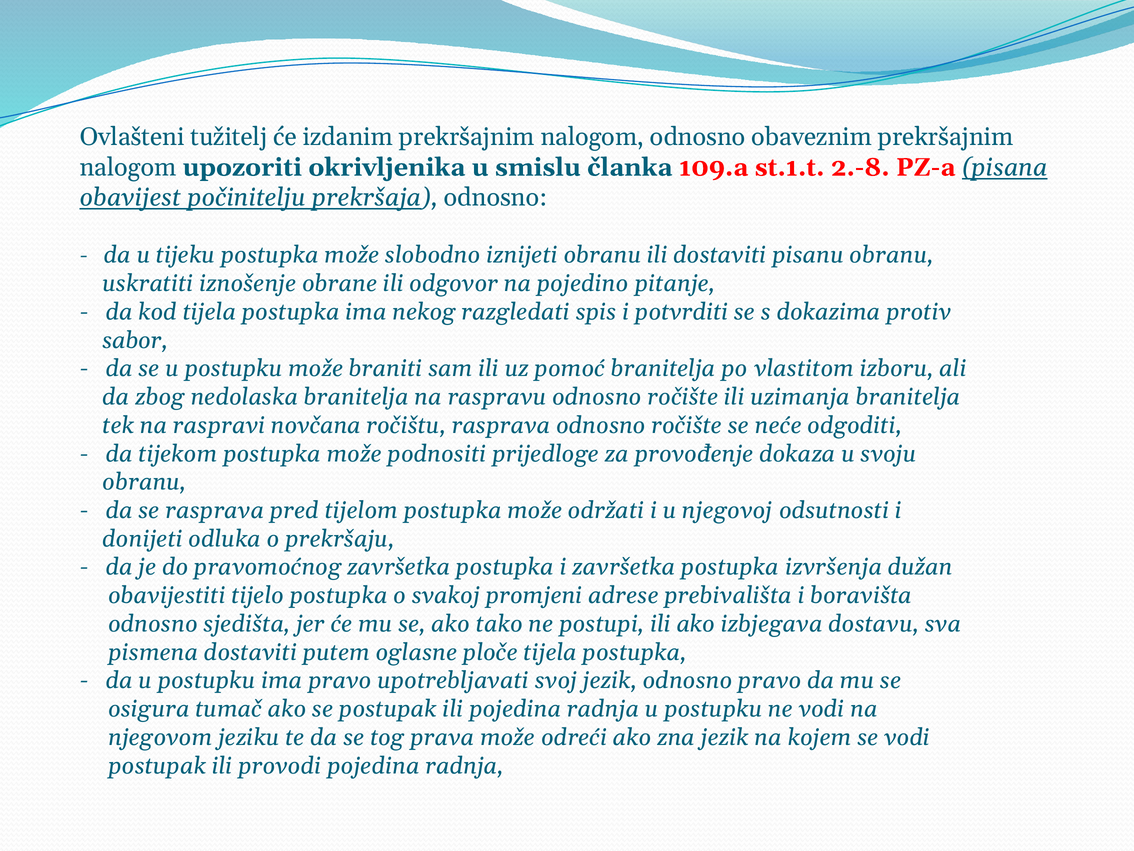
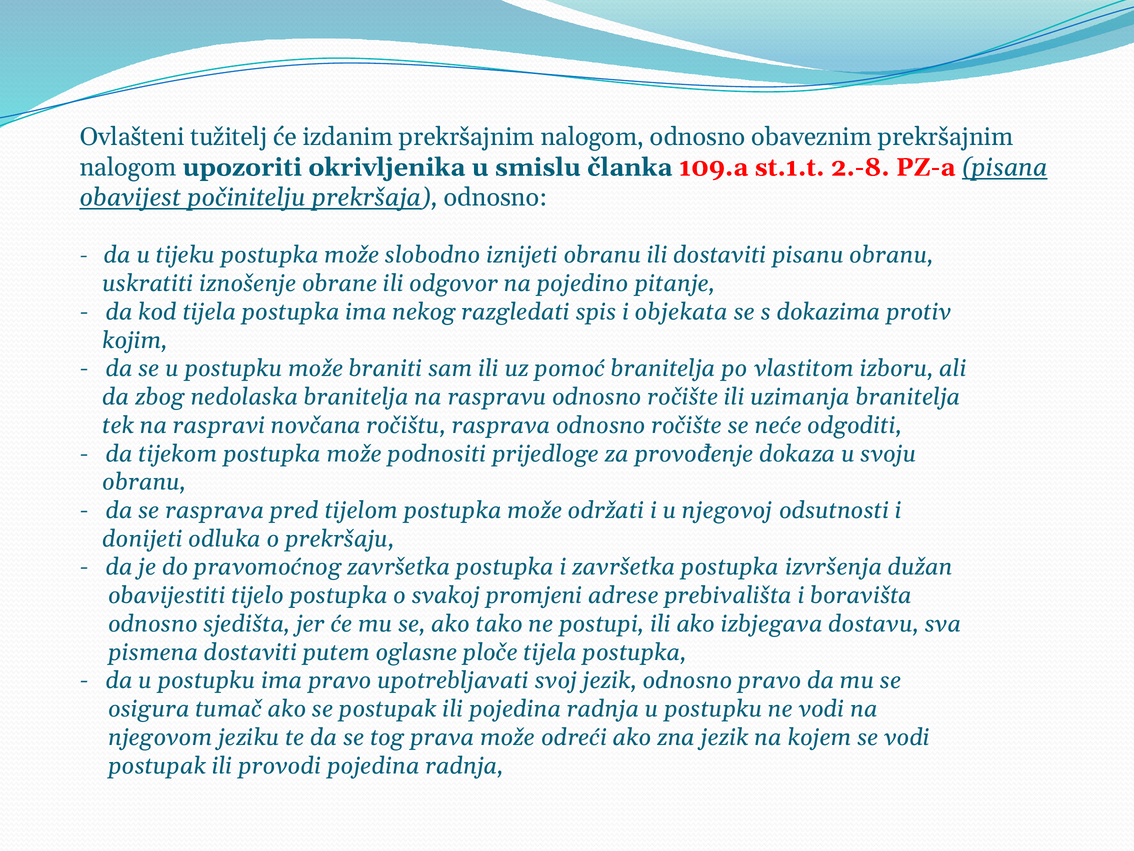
potvrditi: potvrditi -> objekata
sabor: sabor -> kojim
